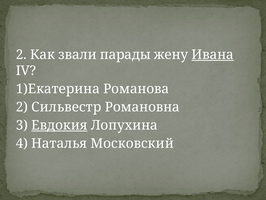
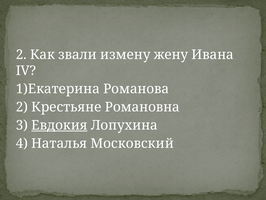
парады: парады -> измену
Ивана underline: present -> none
Сильвестр: Сильвестр -> Крестьяне
